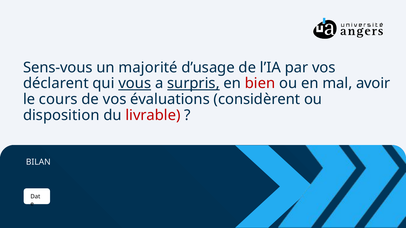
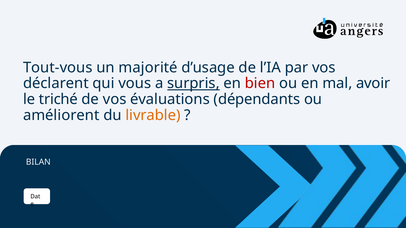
Sens-vous: Sens-vous -> Tout-vous
vous underline: present -> none
cours: cours -> triché
considèrent: considèrent -> dépendants
disposition: disposition -> améliorent
livrable colour: red -> orange
